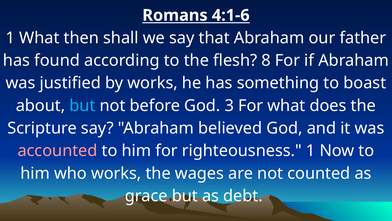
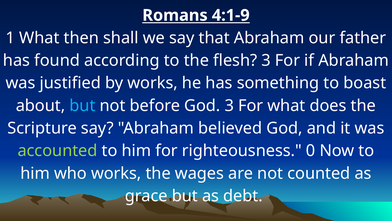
4:1-6: 4:1-6 -> 4:1-9
flesh 8: 8 -> 3
accounted colour: pink -> light green
righteousness 1: 1 -> 0
